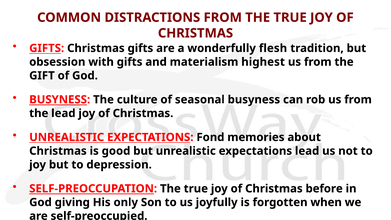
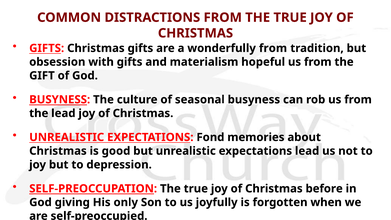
wonderfully flesh: flesh -> from
highest: highest -> hopeful
